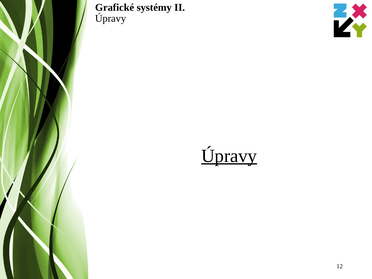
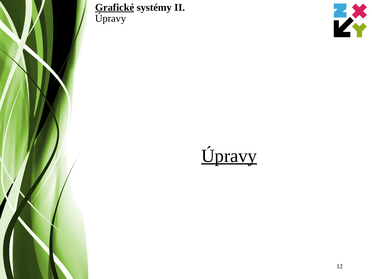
Grafické underline: none -> present
